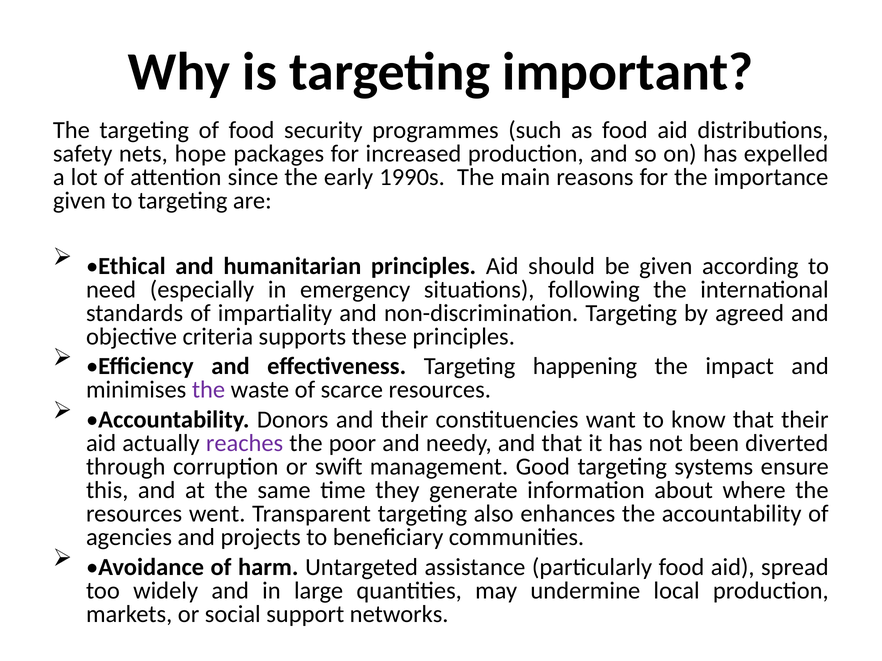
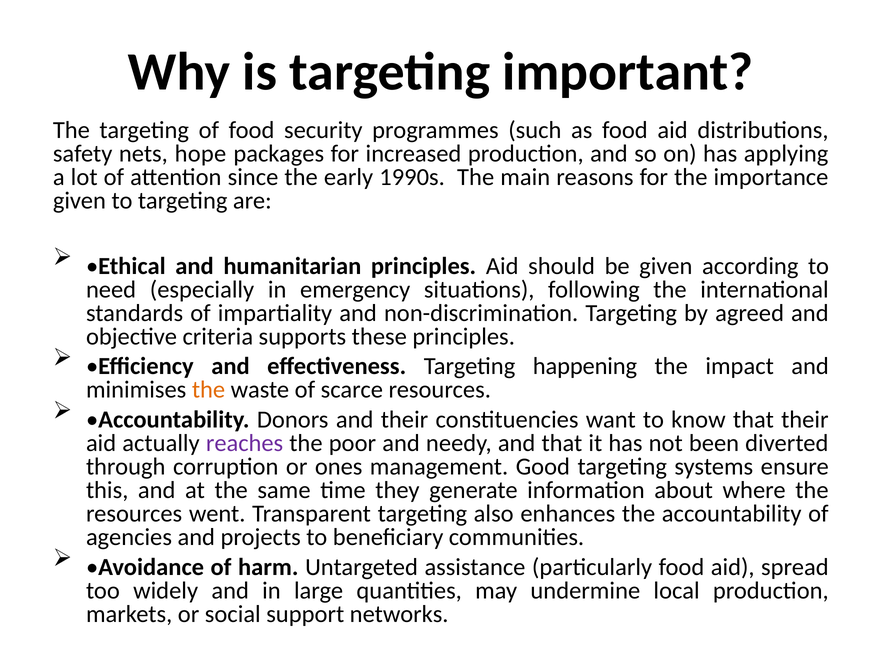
expelled: expelled -> applying
the at (209, 390) colour: purple -> orange
swift: swift -> ones
